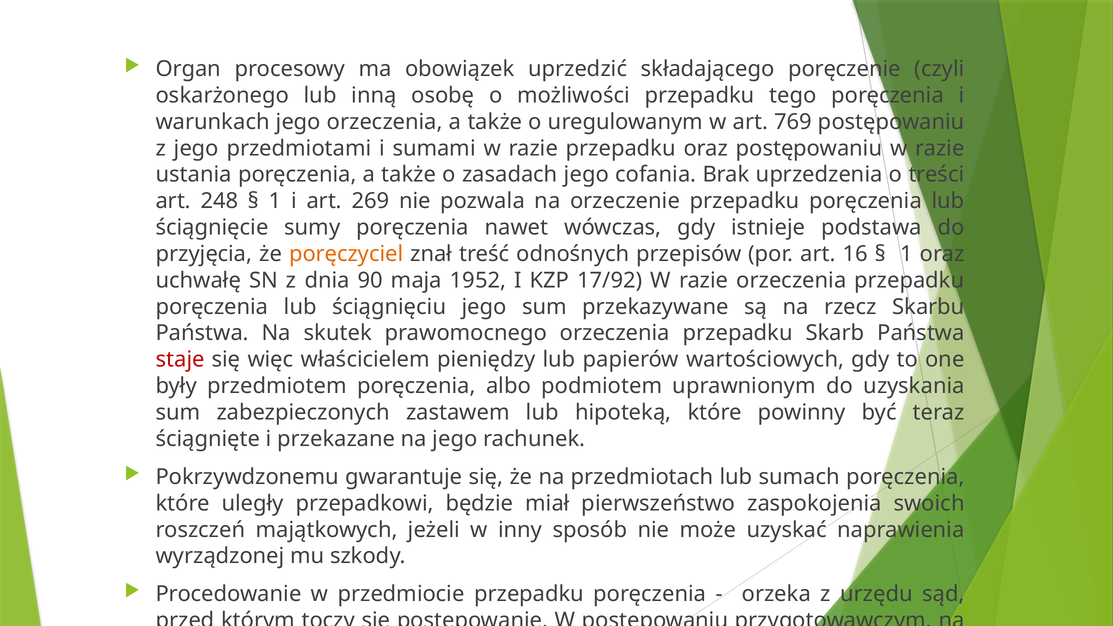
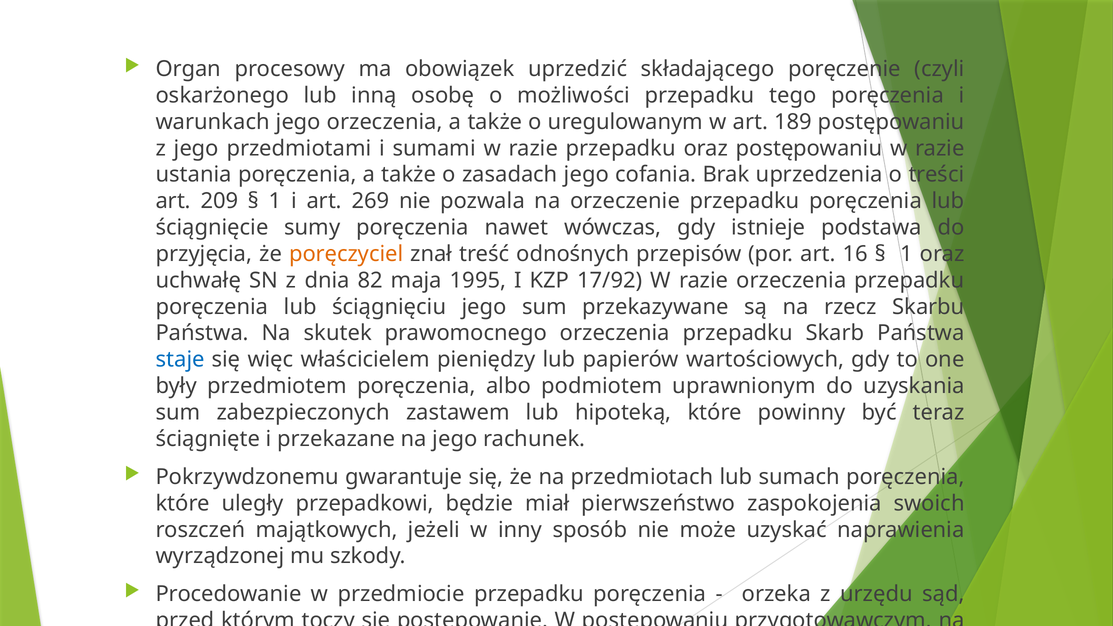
769: 769 -> 189
248: 248 -> 209
90: 90 -> 82
1952: 1952 -> 1995
staje colour: red -> blue
